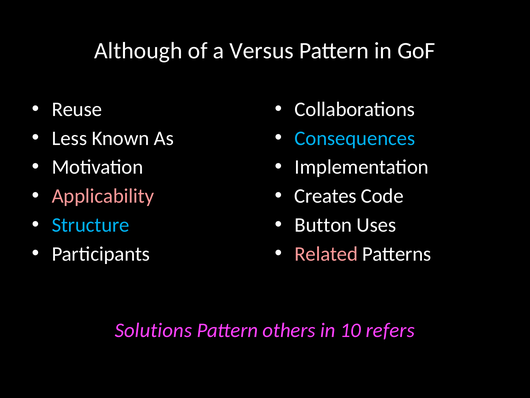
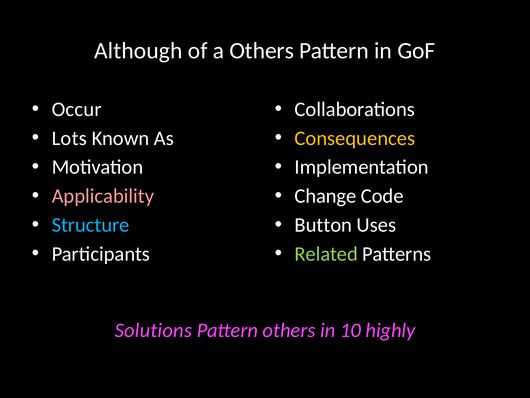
a Versus: Versus -> Others
Reuse: Reuse -> Occur
Less: Less -> Lots
Consequences colour: light blue -> yellow
Creates: Creates -> Change
Related colour: pink -> light green
refers: refers -> highly
